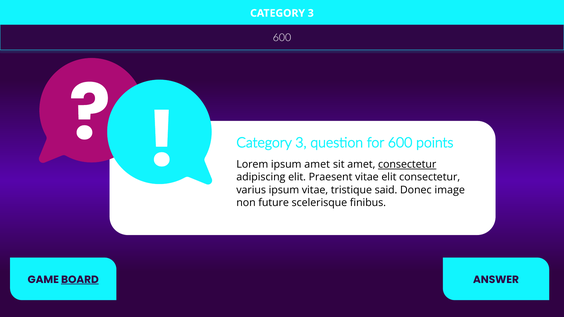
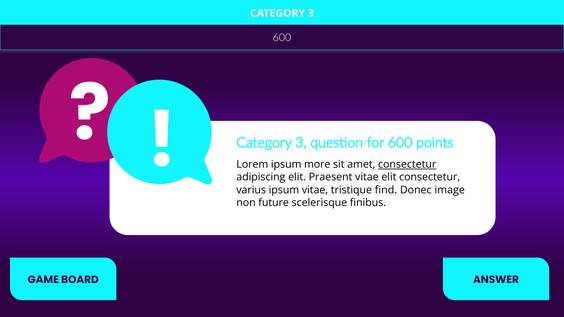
ipsum amet: amet -> more
said: said -> find
BOARD underline: present -> none
